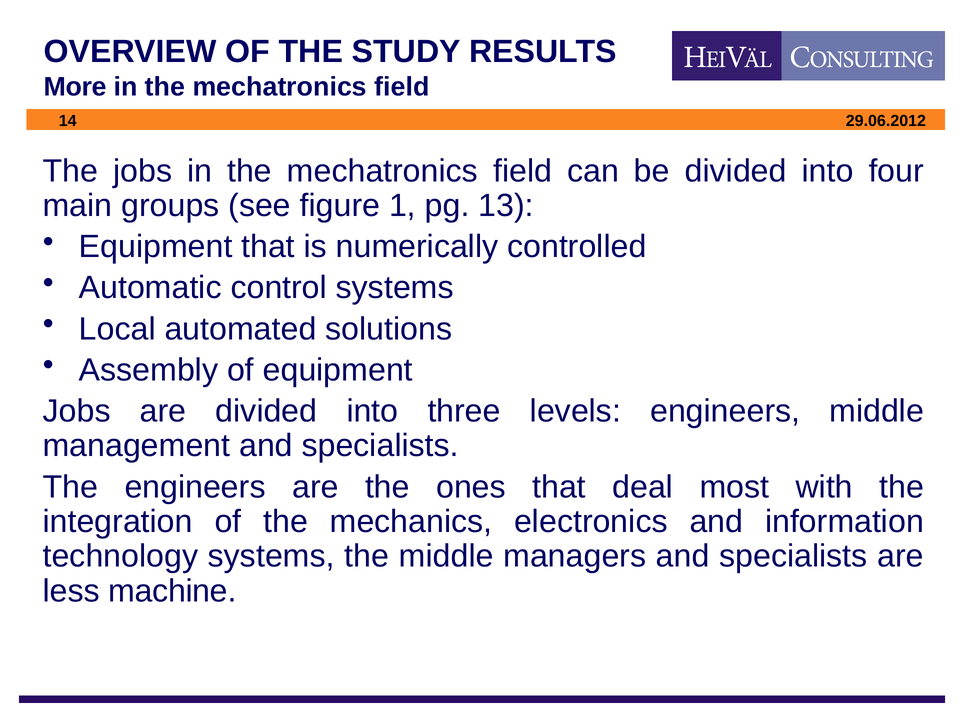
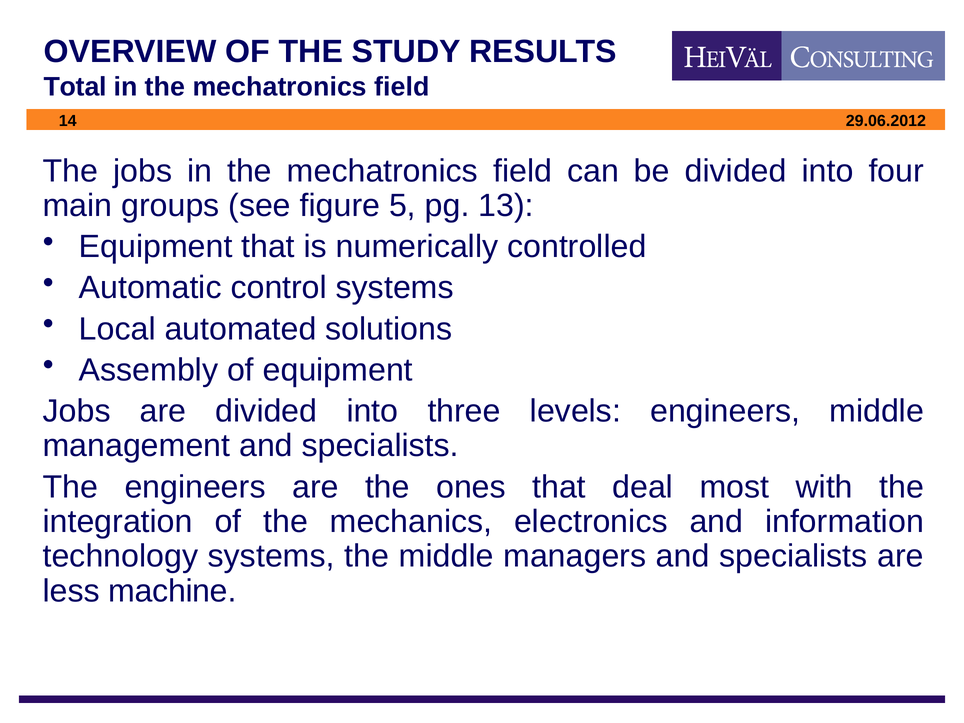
More: More -> Total
1: 1 -> 5
